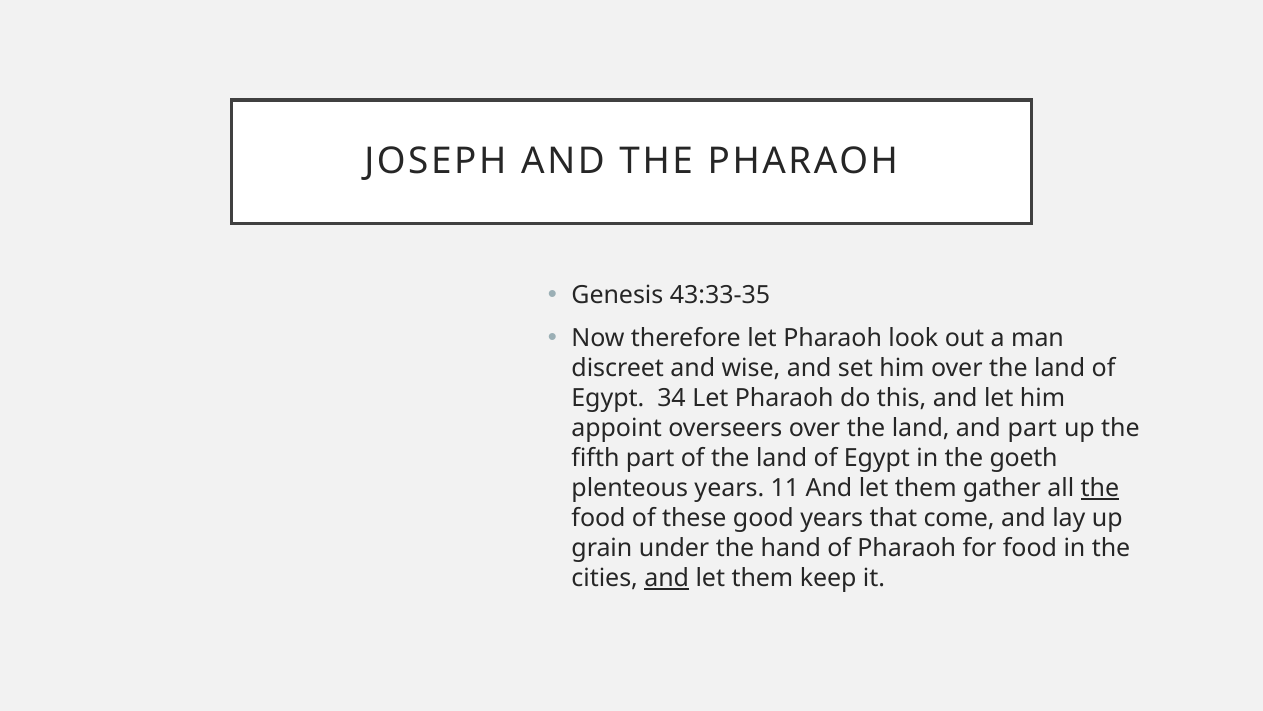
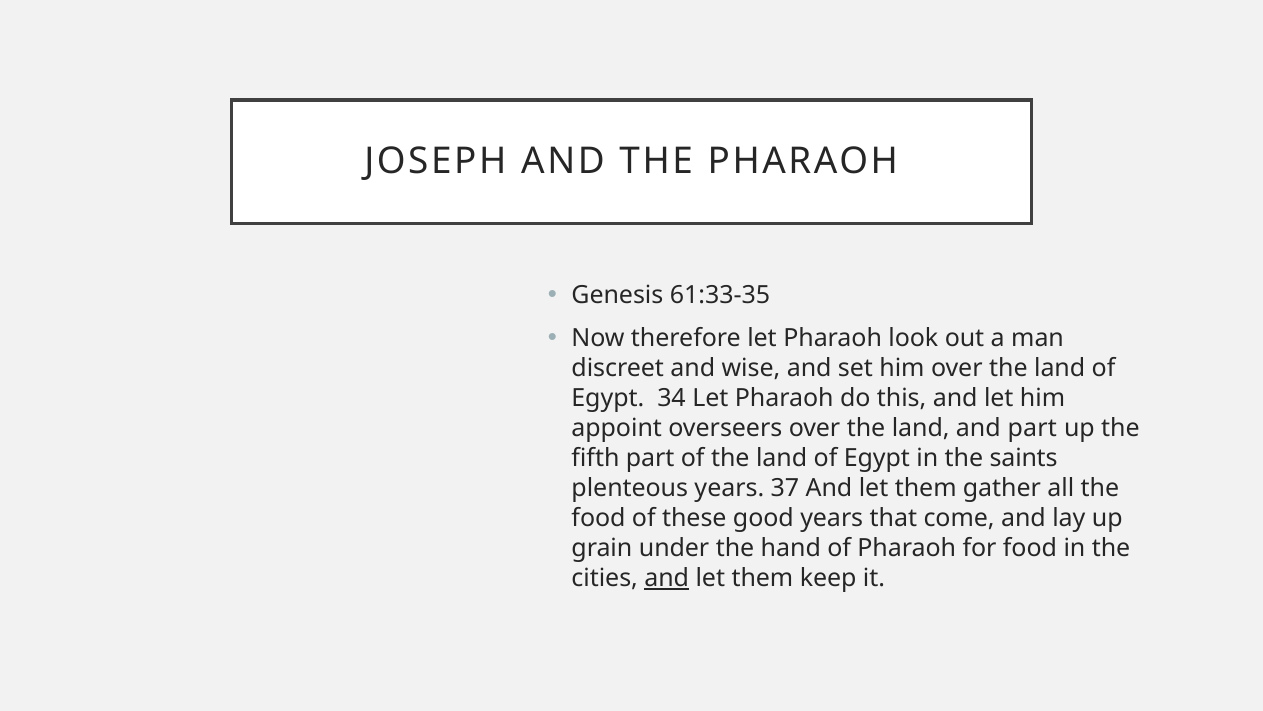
43:33-35: 43:33-35 -> 61:33-35
goeth: goeth -> saints
11: 11 -> 37
the at (1100, 488) underline: present -> none
